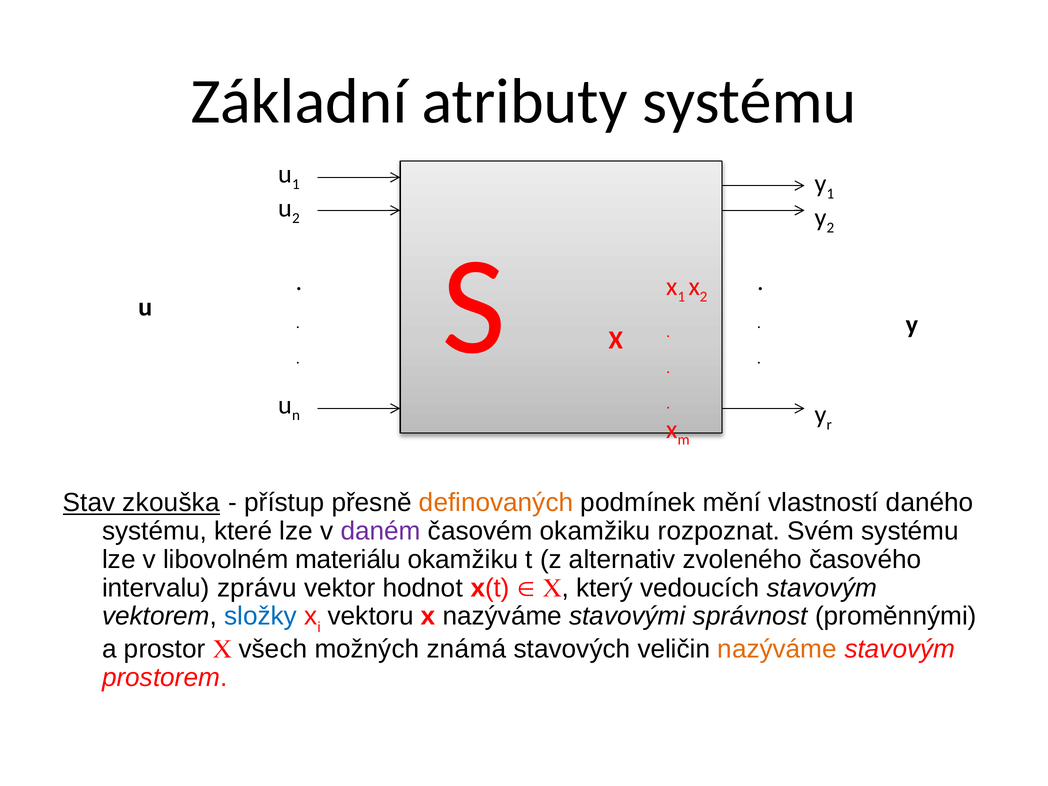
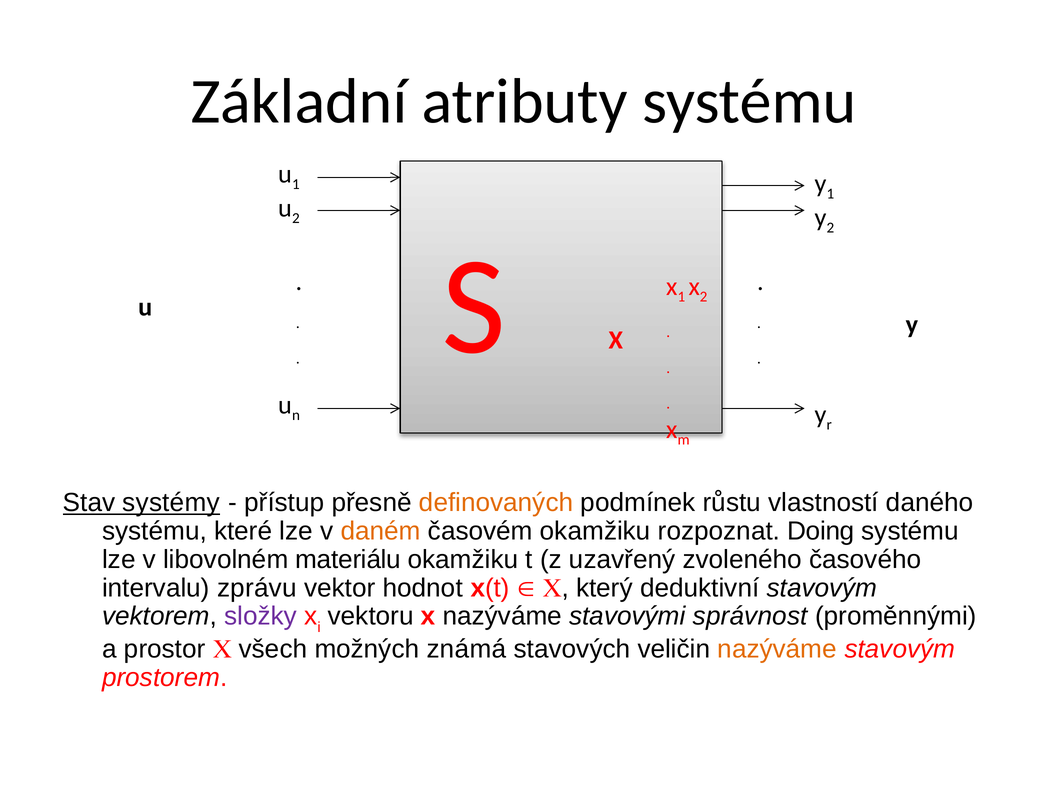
zkouška: zkouška -> systémy
mění: mění -> růstu
daném colour: purple -> orange
Svém: Svém -> Doing
alternativ: alternativ -> uzavřený
vedoucích: vedoucích -> deduktivní
složky colour: blue -> purple
